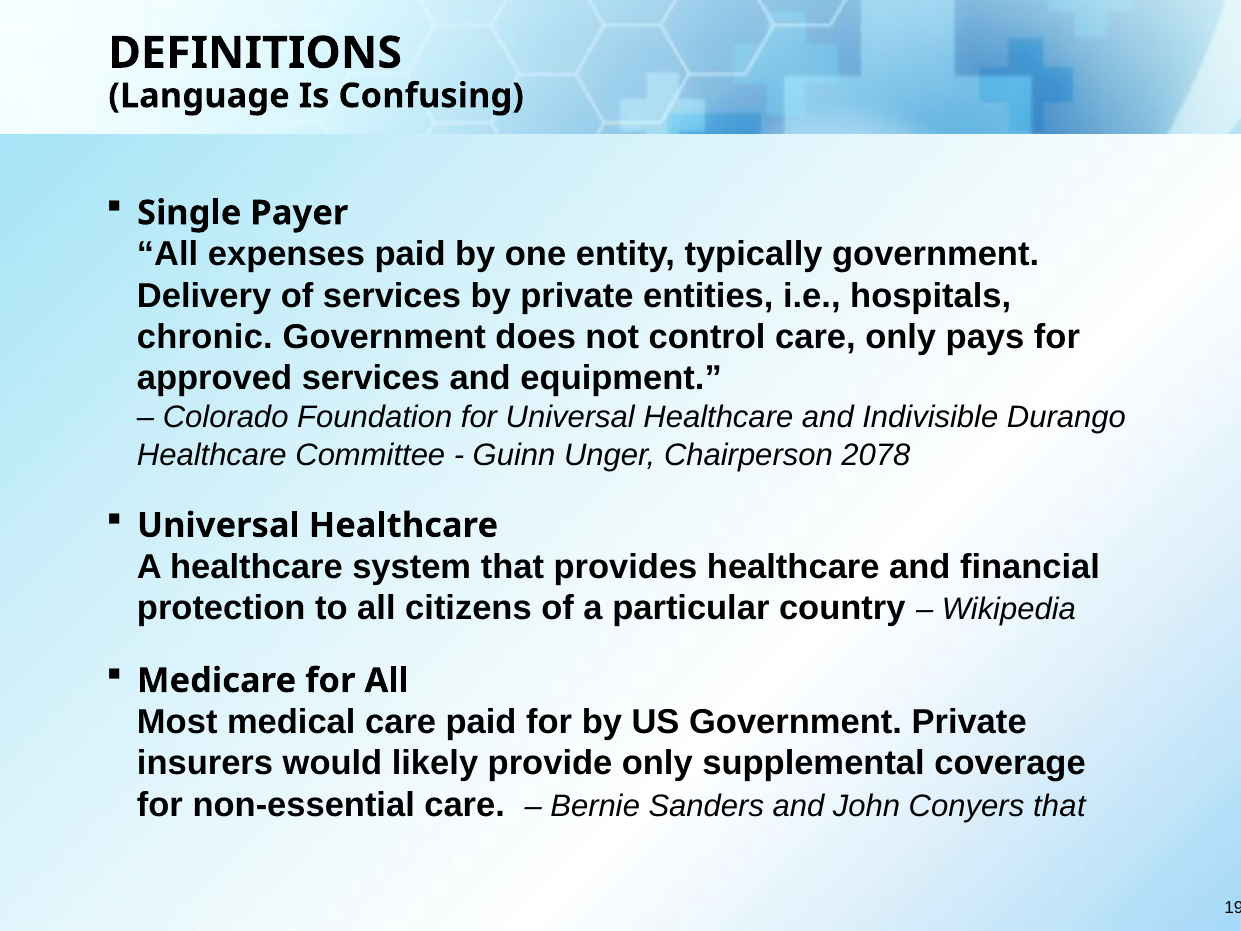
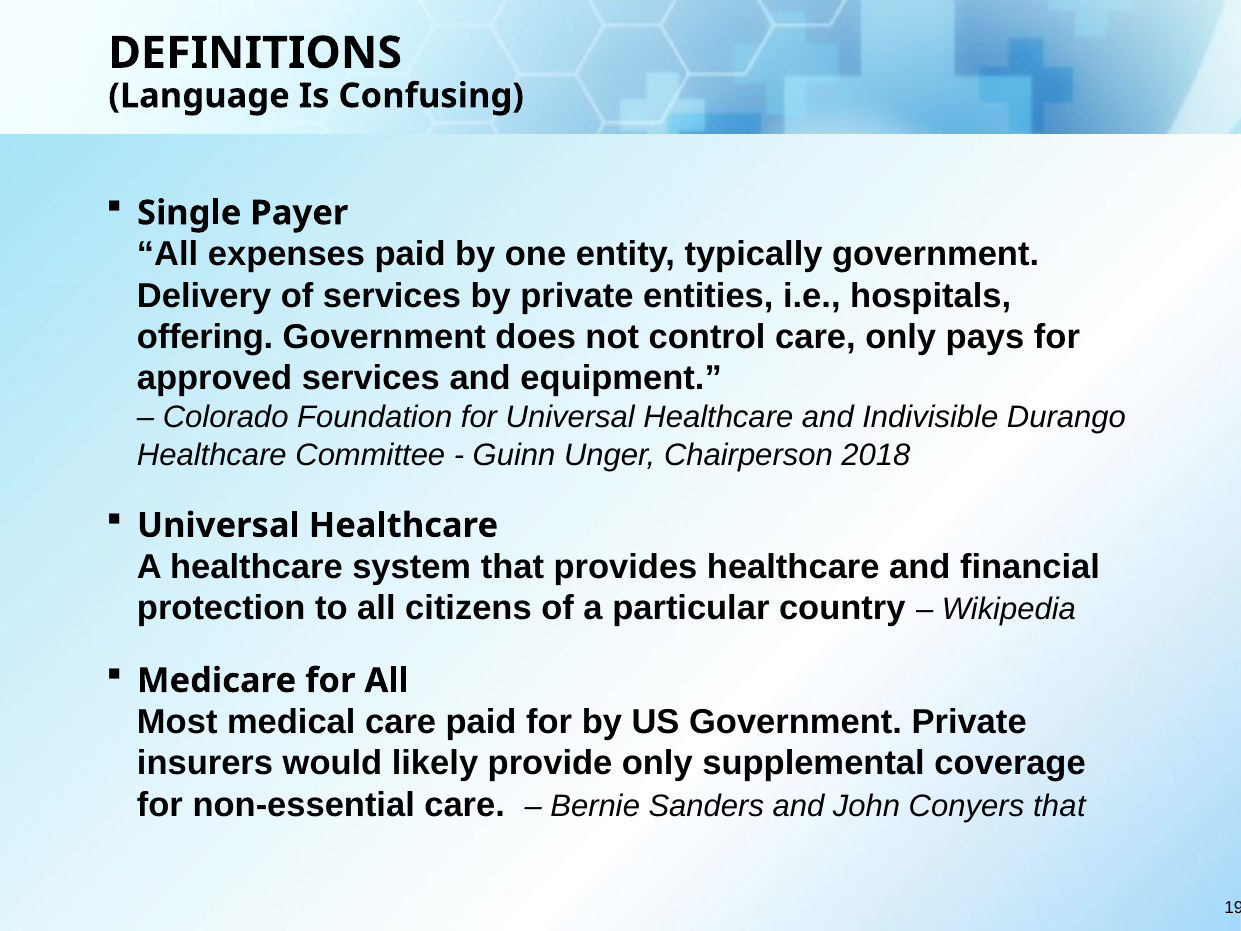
chronic: chronic -> offering
2078: 2078 -> 2018
